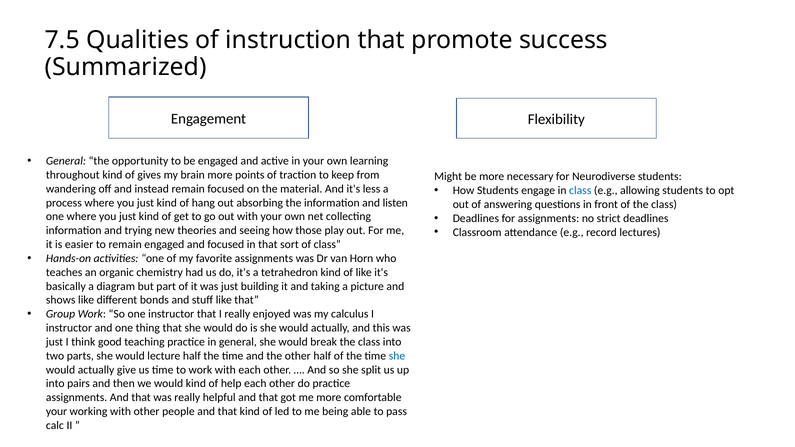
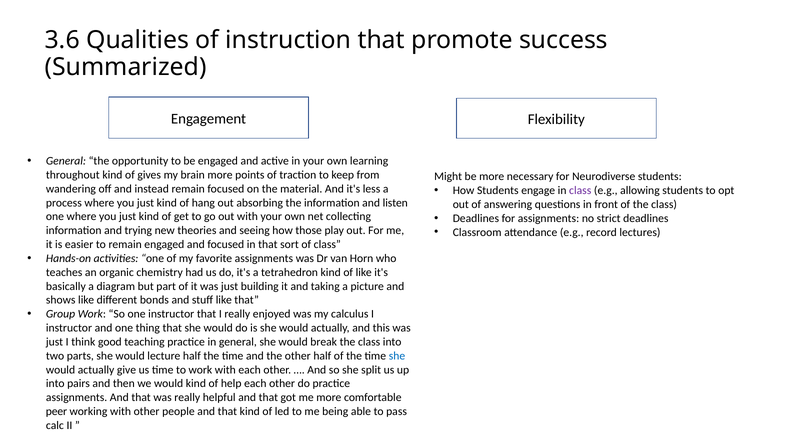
7.5: 7.5 -> 3.6
class at (580, 191) colour: blue -> purple
your at (56, 412): your -> peer
